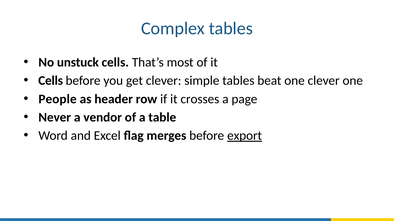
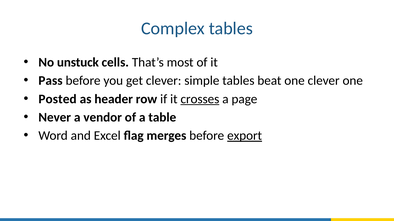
Cells at (51, 81): Cells -> Pass
People: People -> Posted
crosses underline: none -> present
